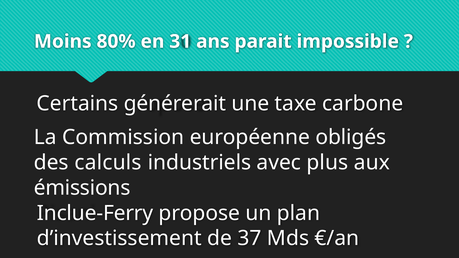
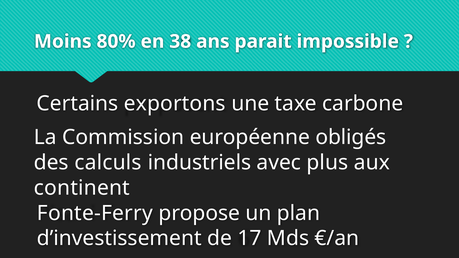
31: 31 -> 38
générerait: générerait -> exportons
émissions: émissions -> continent
Inclue-Ferry: Inclue-Ferry -> Fonte-Ferry
37: 37 -> 17
